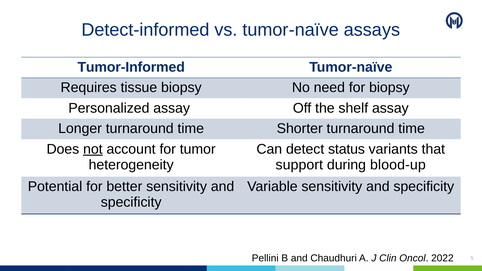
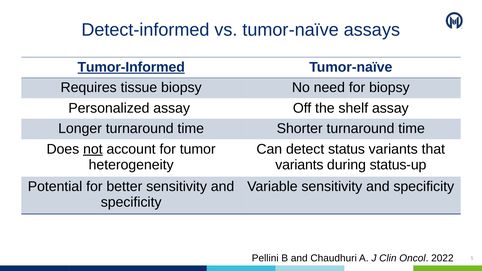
Tumor-Informed underline: none -> present
support at (299, 165): support -> variants
blood-up: blood-up -> status-up
